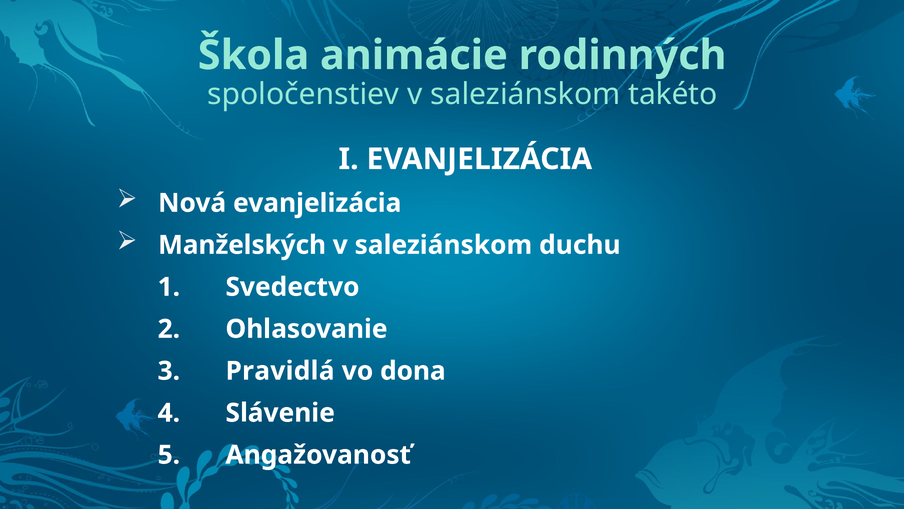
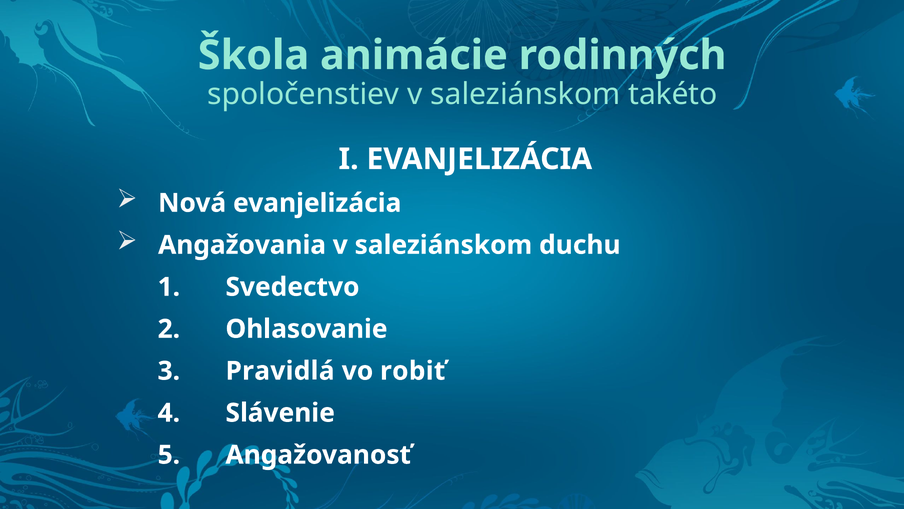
Manželských: Manželských -> Angažovania
dona: dona -> robiť
